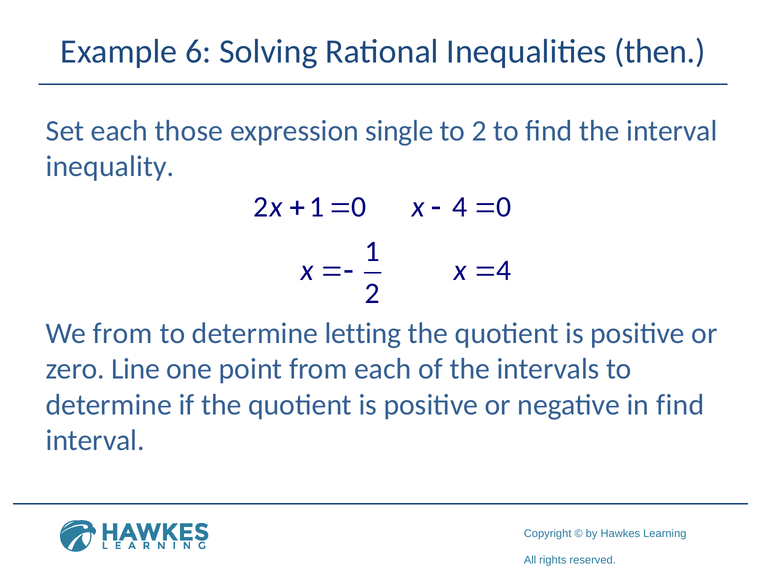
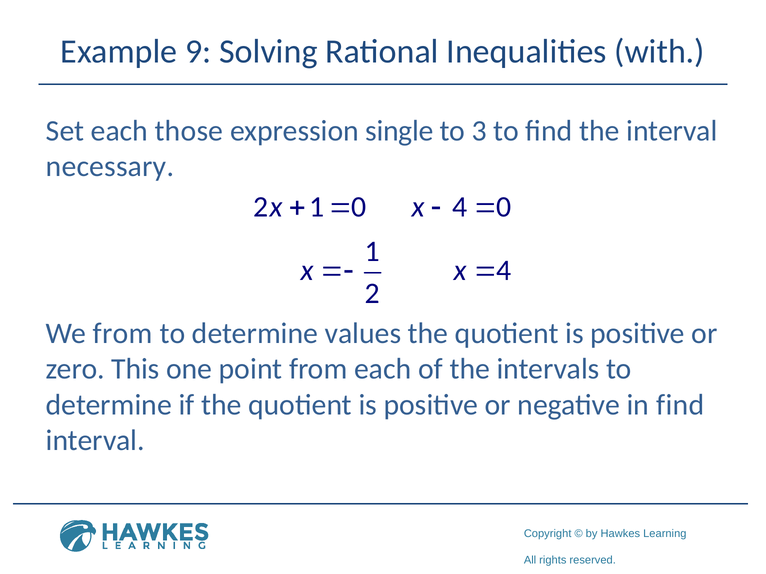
6: 6 -> 9
then: then -> with
to 2: 2 -> 3
inequality: inequality -> necessary
letting: letting -> values
Line: Line -> This
